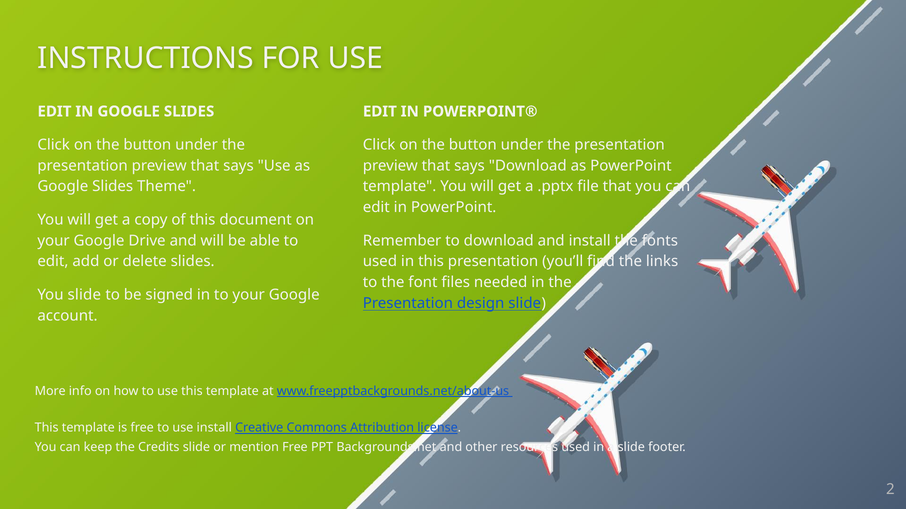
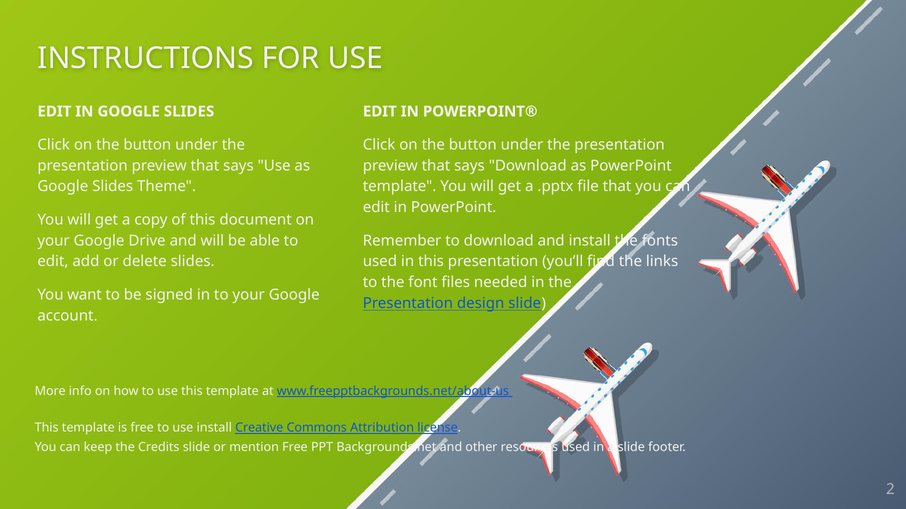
You slide: slide -> want
